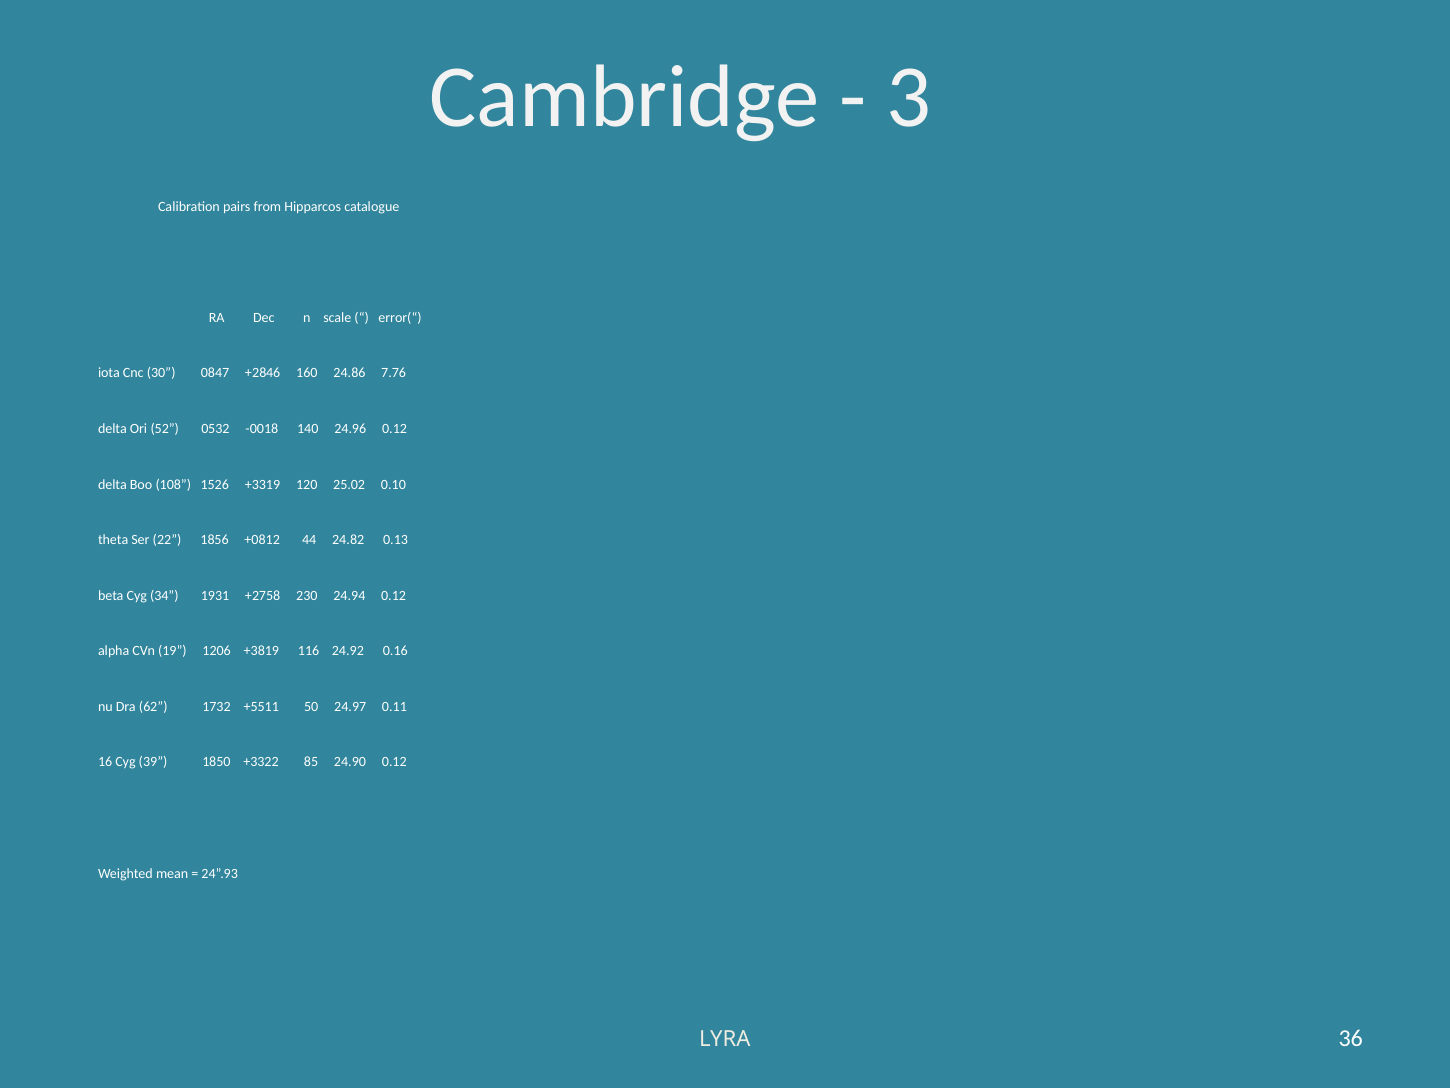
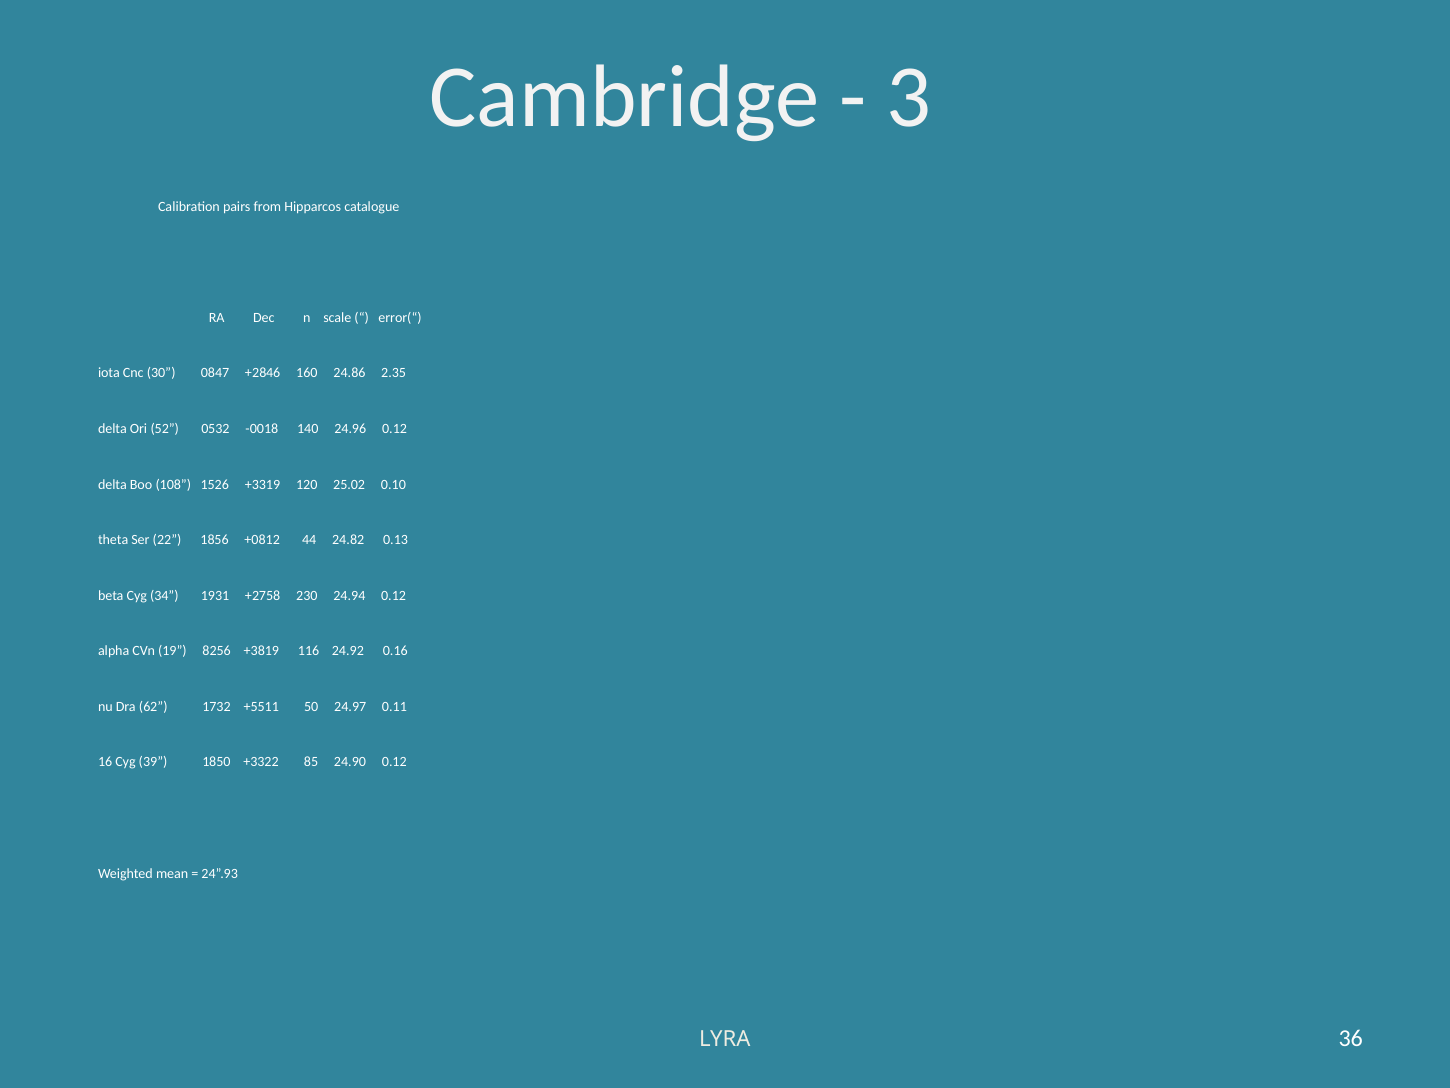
7.76: 7.76 -> 2.35
1206: 1206 -> 8256
